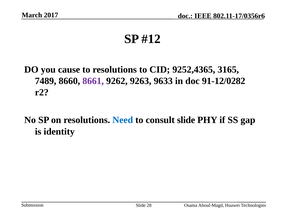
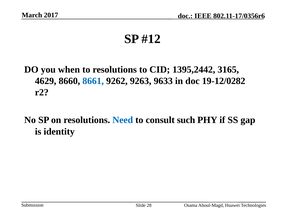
cause: cause -> when
9252,4365: 9252,4365 -> 1395,2442
7489: 7489 -> 4629
8661 colour: purple -> blue
91-12/0282: 91-12/0282 -> 19-12/0282
consult slide: slide -> such
